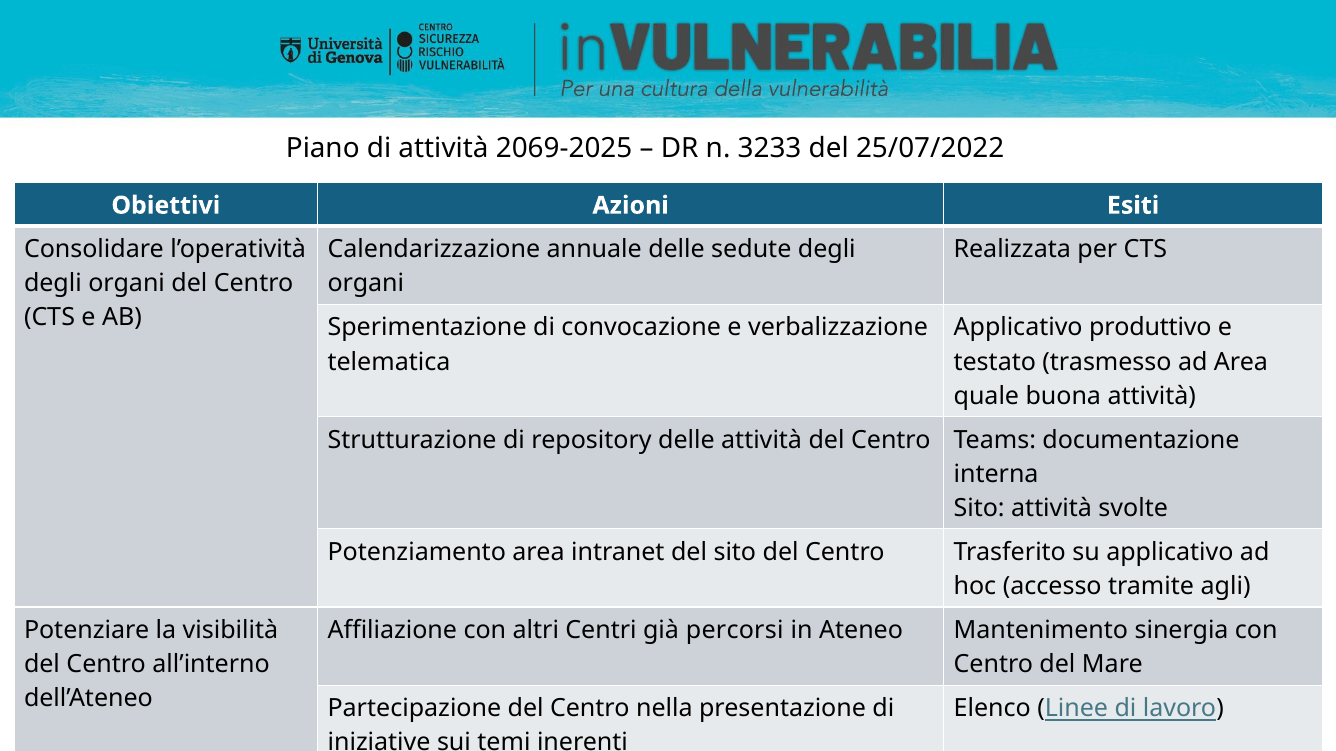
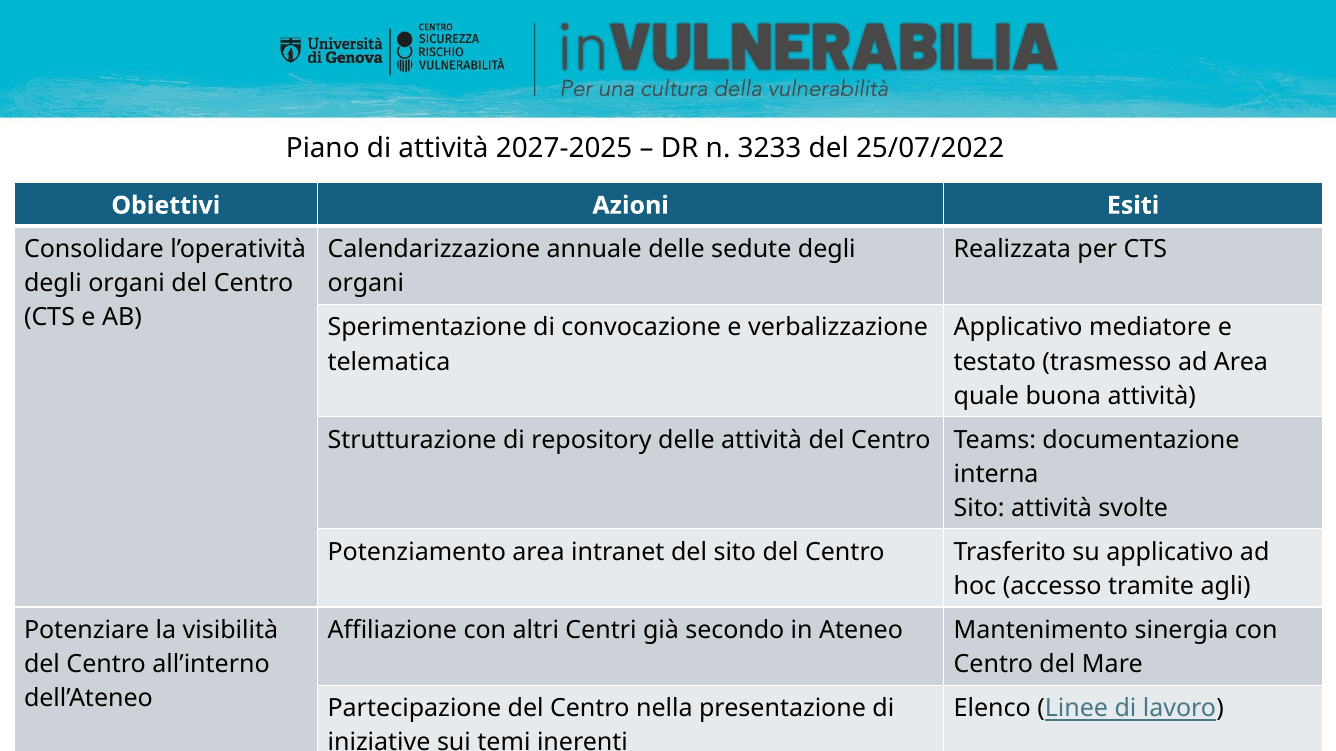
2069-2025: 2069-2025 -> 2027-2025
produttivo: produttivo -> mediatore
percorsi: percorsi -> secondo
